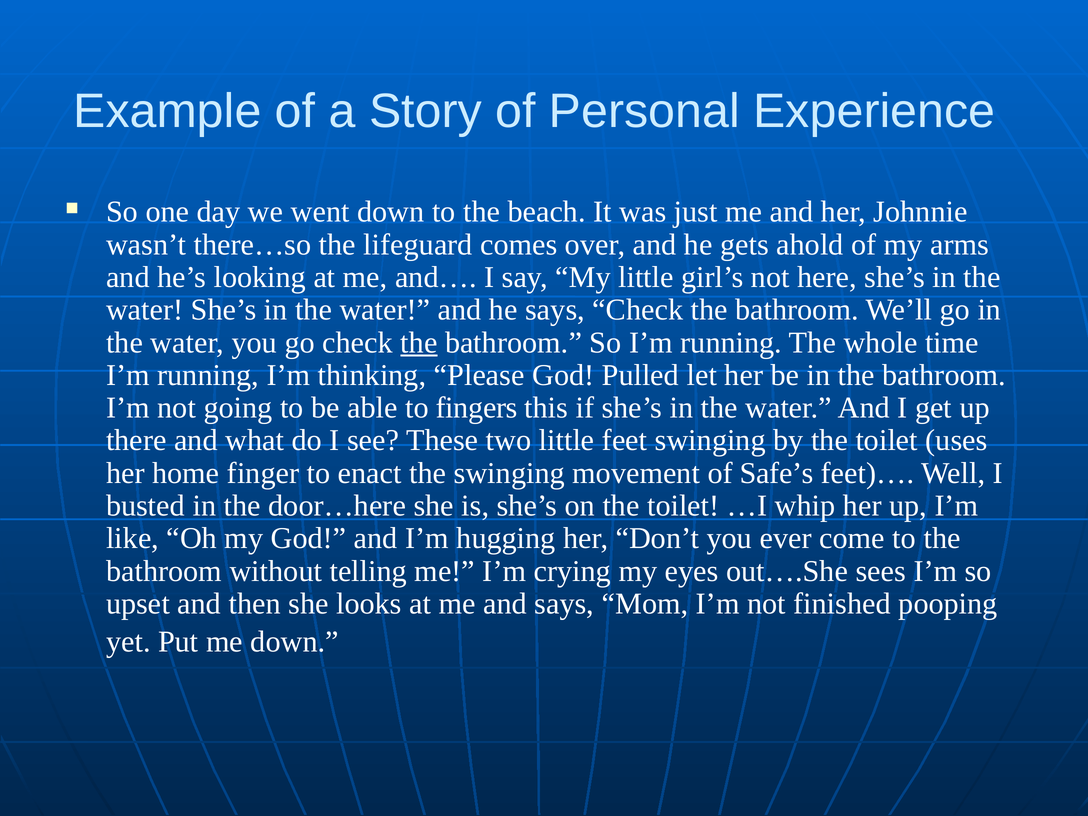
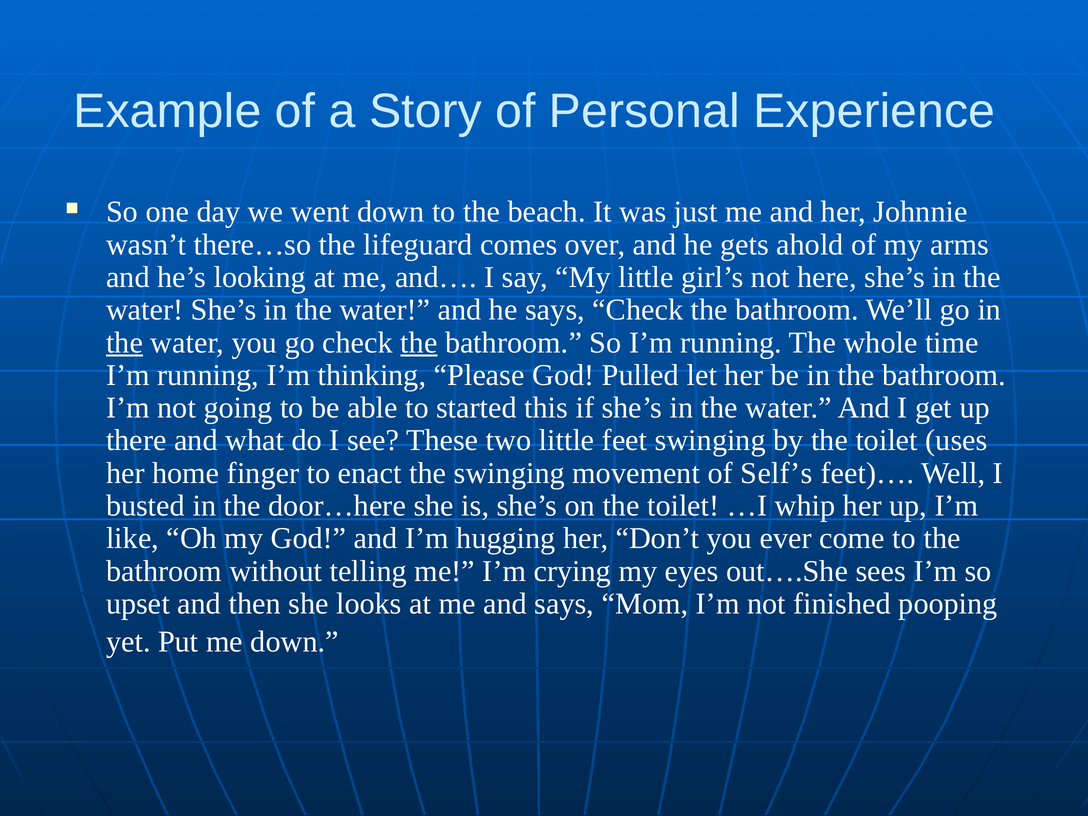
the at (125, 343) underline: none -> present
fingers: fingers -> started
Safe’s: Safe’s -> Self’s
